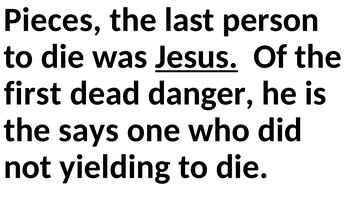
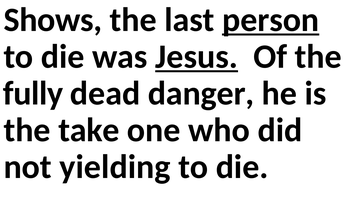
Pieces: Pieces -> Shows
person underline: none -> present
first: first -> fully
says: says -> take
